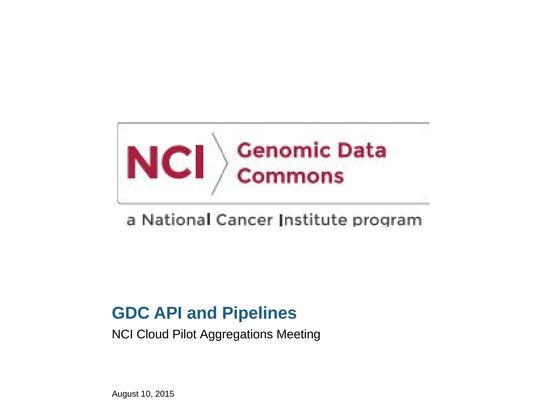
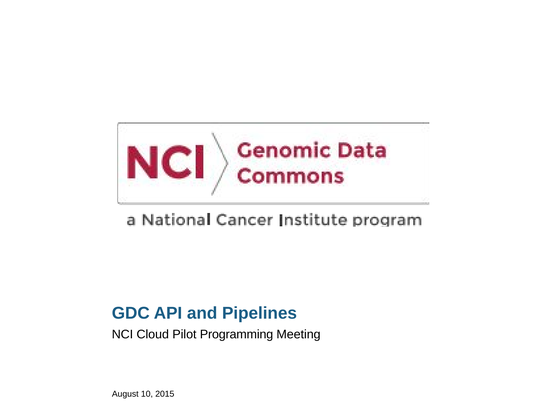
Aggregations: Aggregations -> Programming
